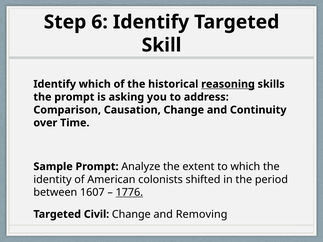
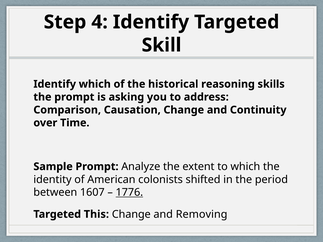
6: 6 -> 4
reasoning underline: present -> none
Civil: Civil -> This
